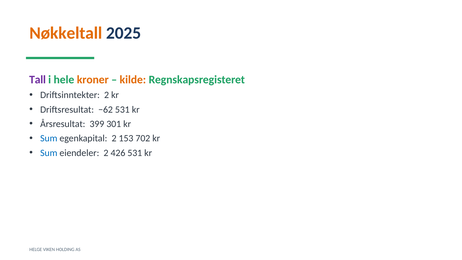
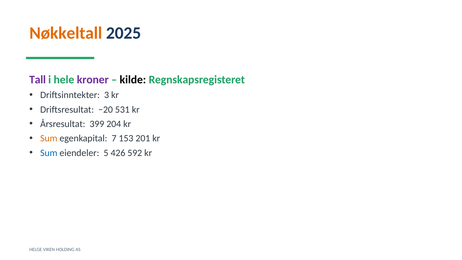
kroner colour: orange -> purple
kilde colour: orange -> black
Driftsinntekter 2: 2 -> 3
−62: −62 -> −20
301: 301 -> 204
Sum at (49, 138) colour: blue -> orange
egenkapital 2: 2 -> 7
702: 702 -> 201
eiendeler 2: 2 -> 5
426 531: 531 -> 592
